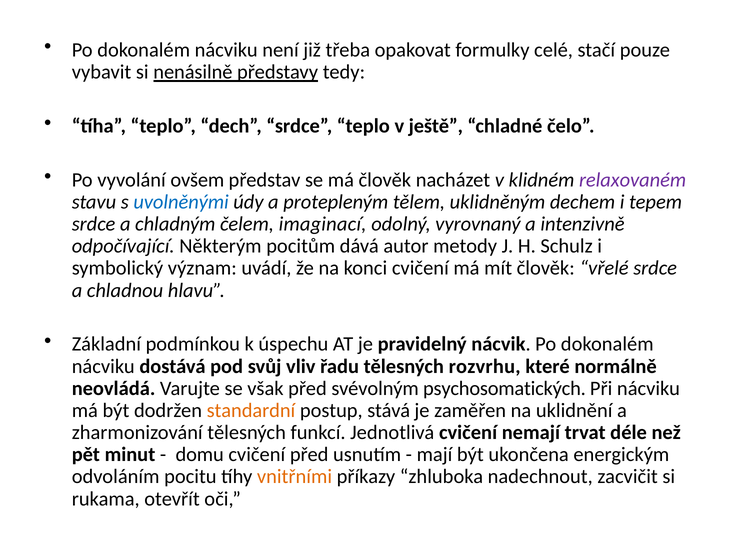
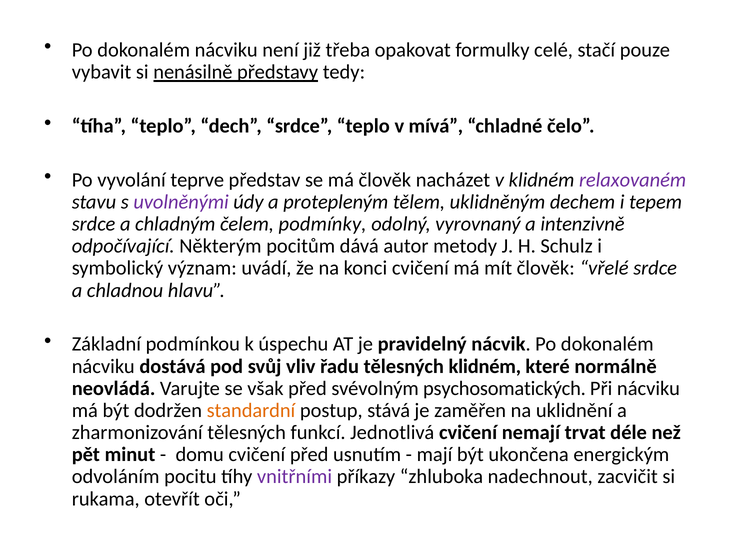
ještě: ještě -> mívá
ovšem: ovšem -> teprve
uvolněnými colour: blue -> purple
imaginací: imaginací -> podmínky
tělesných rozvrhu: rozvrhu -> klidném
vnitřními colour: orange -> purple
